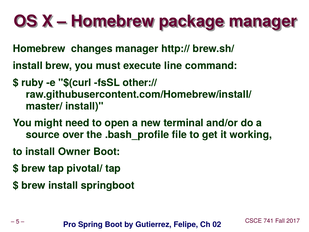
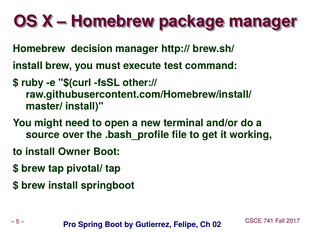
changes: changes -> decision
line: line -> test
